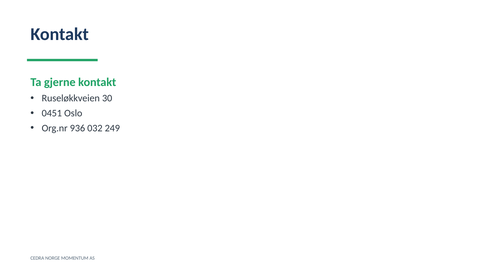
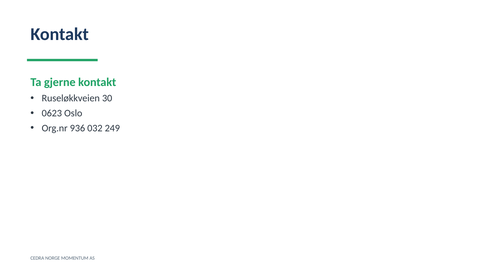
0451: 0451 -> 0623
